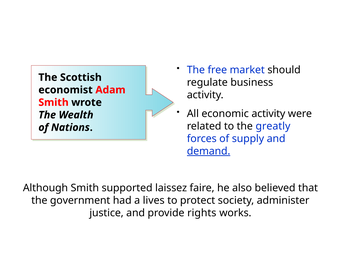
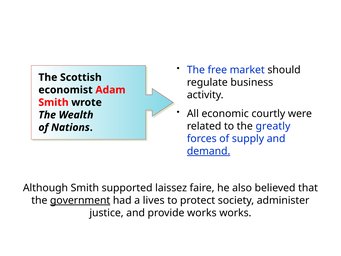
economic activity: activity -> courtly
government underline: none -> present
provide rights: rights -> works
